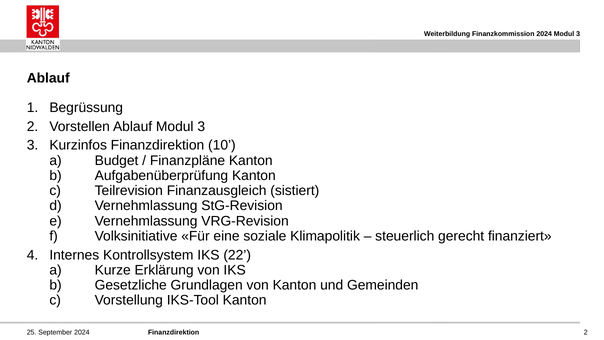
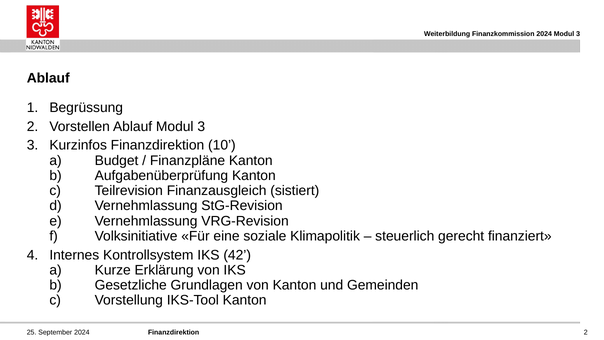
22: 22 -> 42
